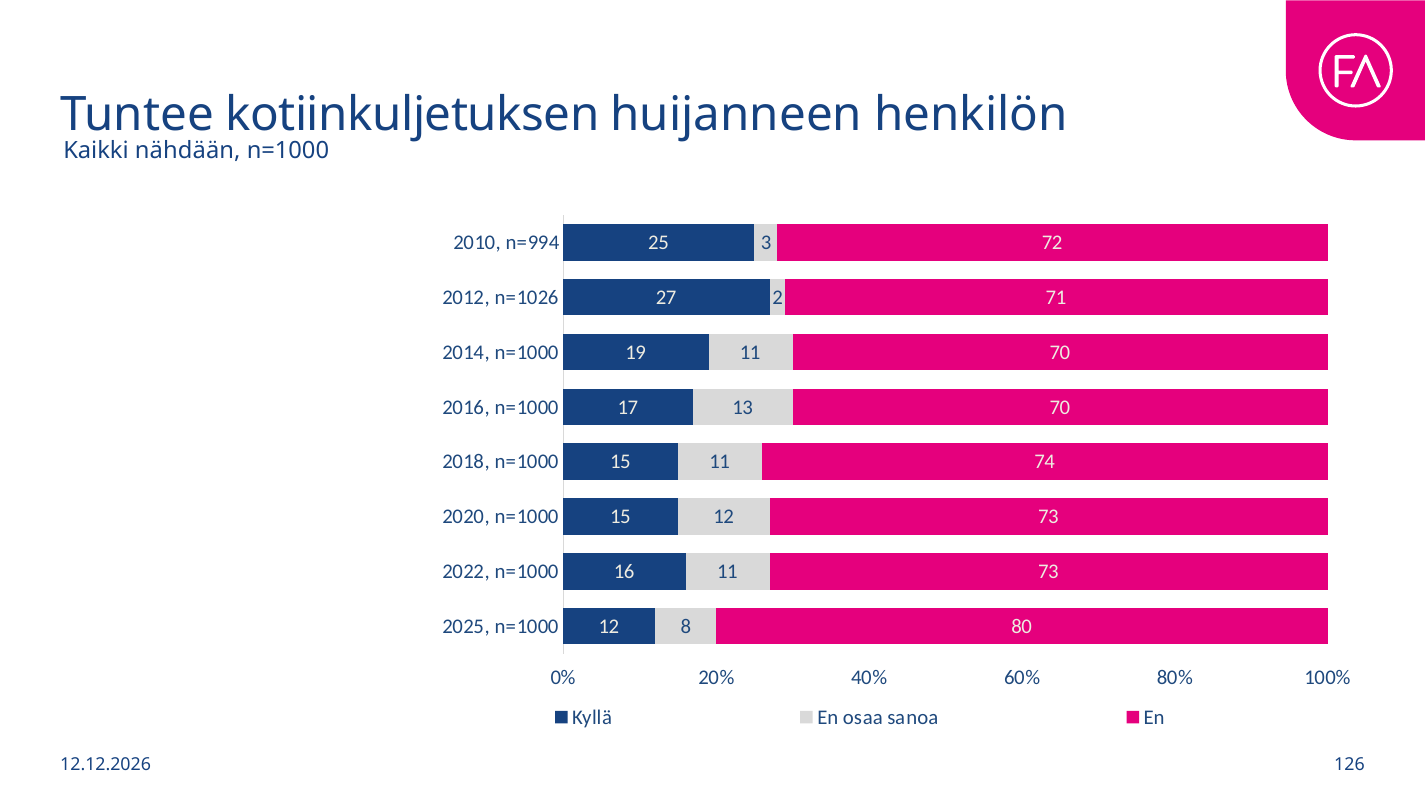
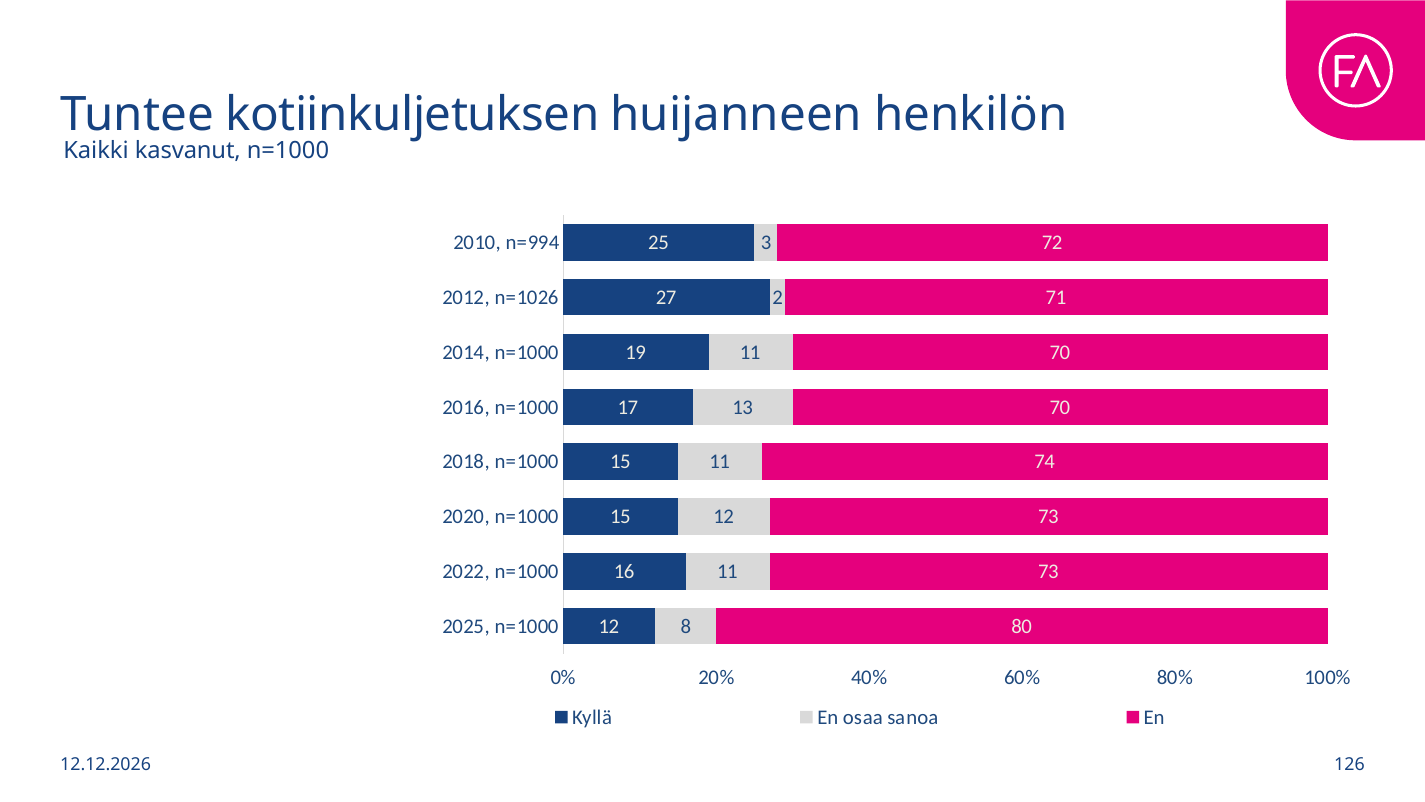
nähdään: nähdään -> kasvanut
